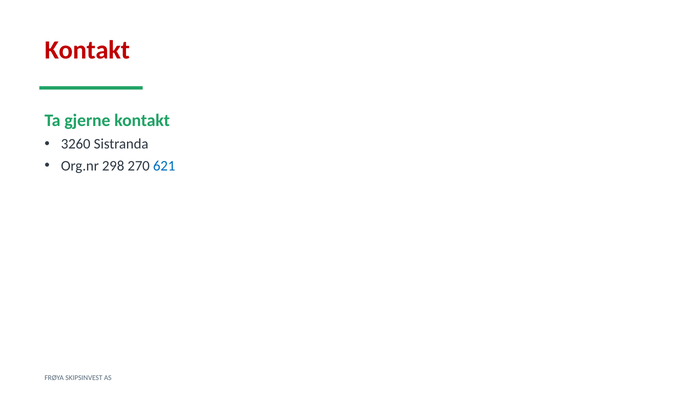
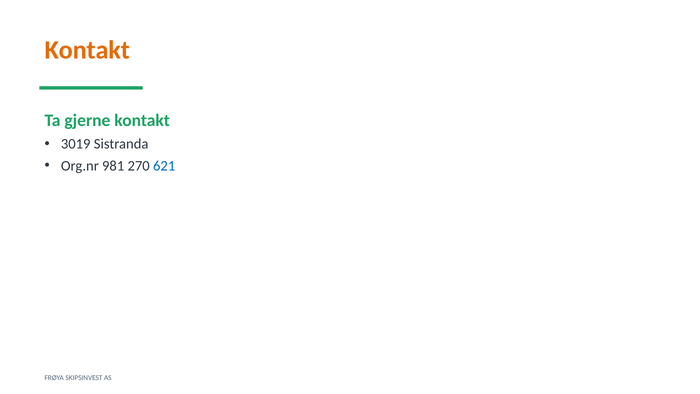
Kontakt at (87, 50) colour: red -> orange
3260: 3260 -> 3019
298: 298 -> 981
